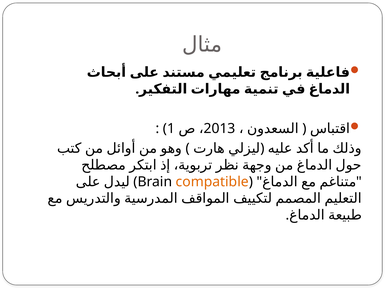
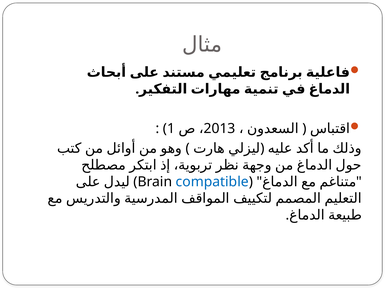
compatible colour: orange -> blue
